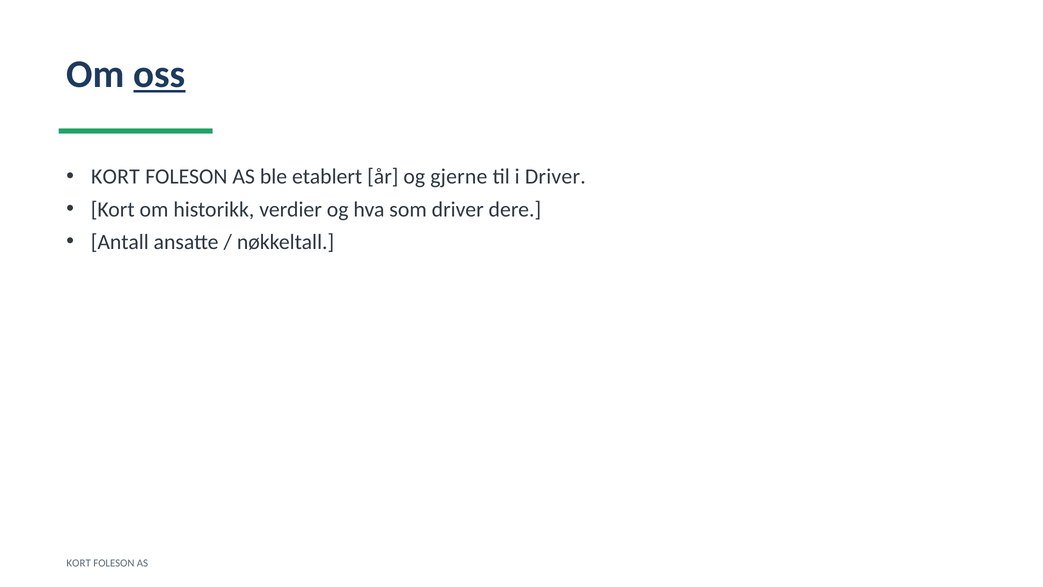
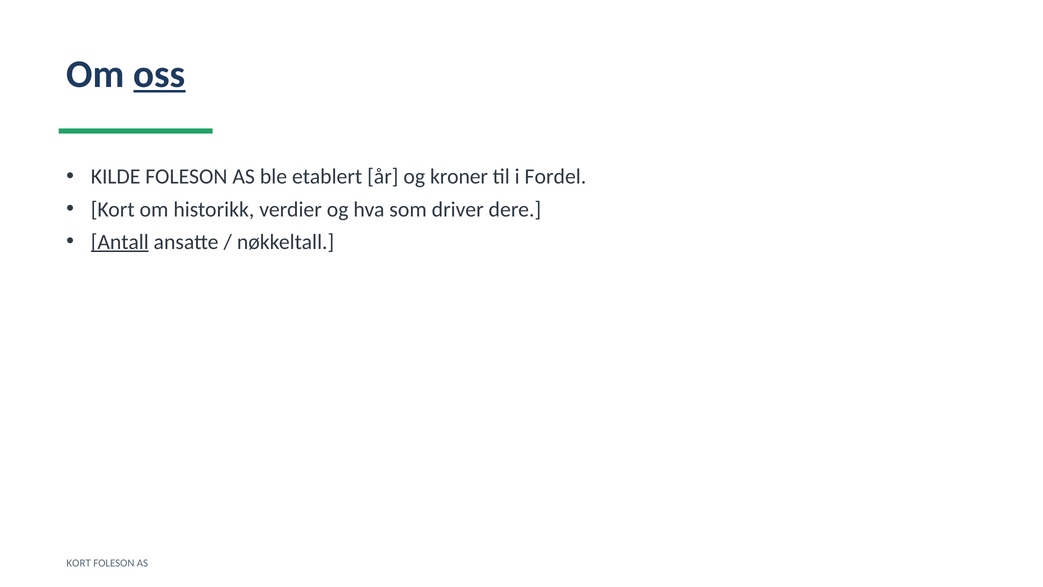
KORT at (115, 177): KORT -> KILDE
gjerne: gjerne -> kroner
i Driver: Driver -> Fordel
Antall underline: none -> present
